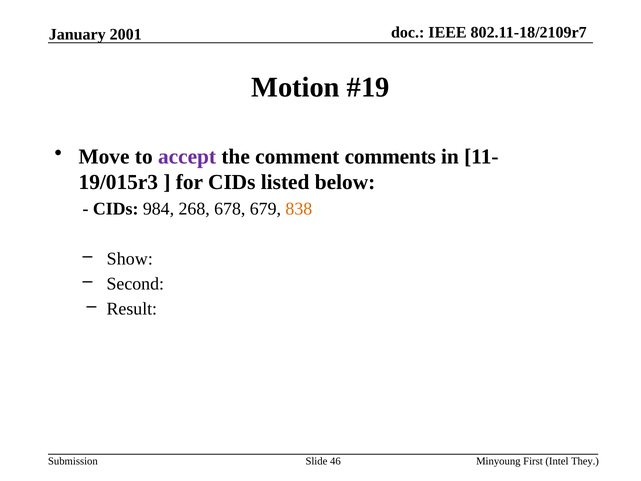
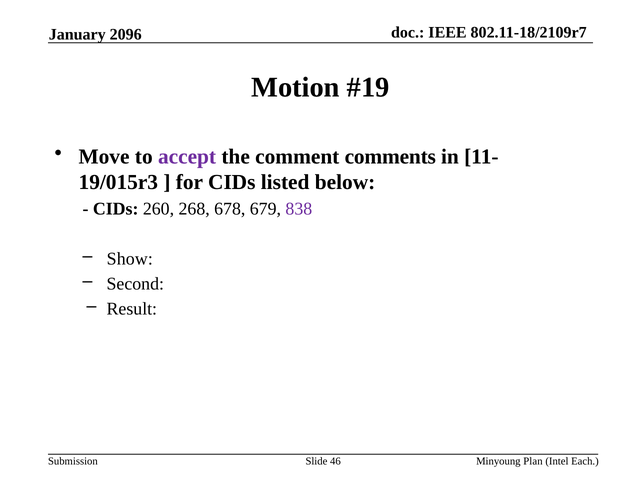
2001: 2001 -> 2096
984: 984 -> 260
838 colour: orange -> purple
First: First -> Plan
They: They -> Each
